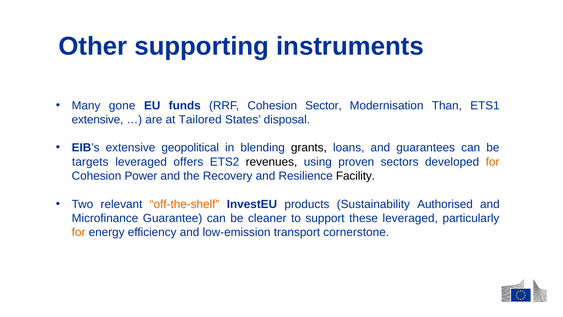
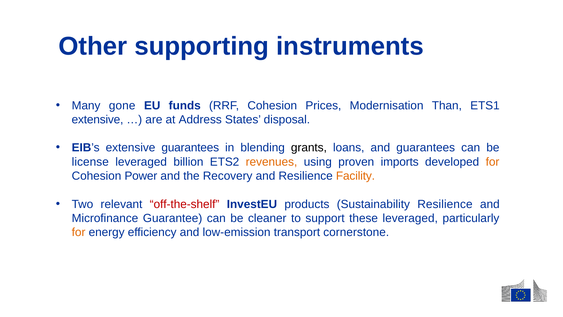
Sector: Sector -> Prices
Tailored: Tailored -> Address
extensive geopolitical: geopolitical -> guarantees
targets: targets -> license
offers: offers -> billion
revenues colour: black -> orange
sectors: sectors -> imports
Facility colour: black -> orange
off-the-shelf colour: orange -> red
Sustainability Authorised: Authorised -> Resilience
